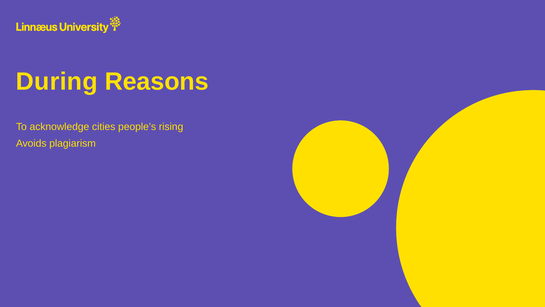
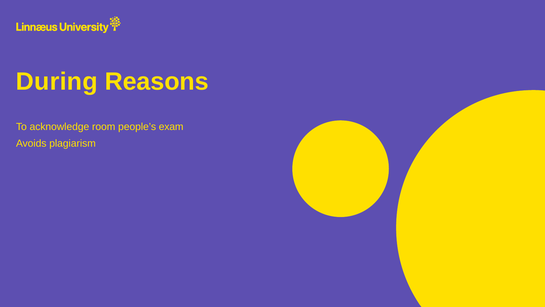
cities: cities -> room
rising: rising -> exam
